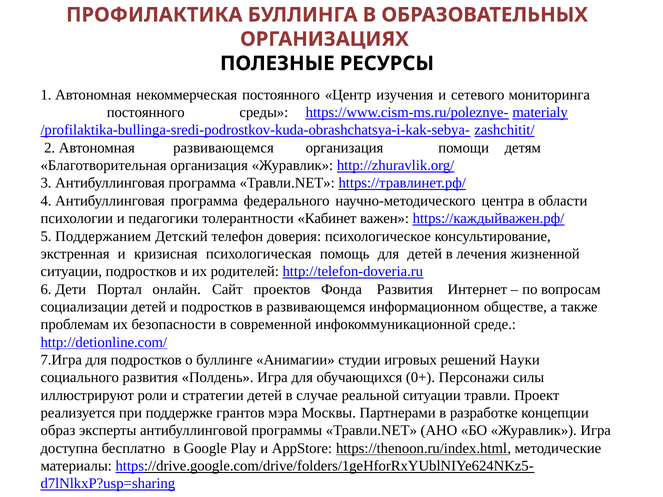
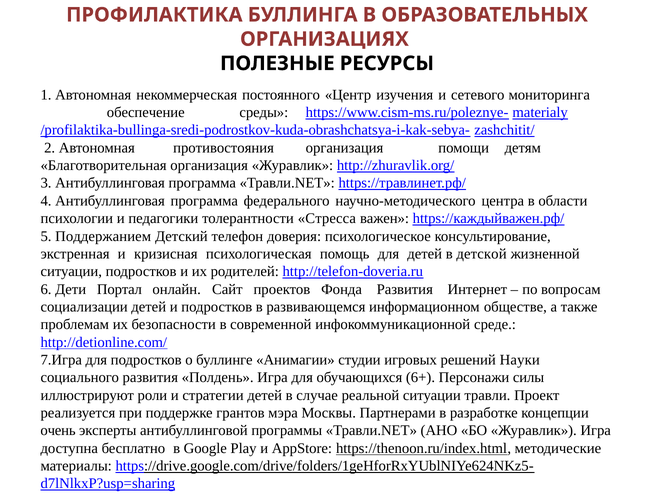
постоянного at (146, 112): постоянного -> обеспечение
Автономная развивающемся: развивающемся -> противостояния
Кабинет: Кабинет -> Стресса
лечения: лечения -> детской
0+: 0+ -> 6+
образ: образ -> очень
